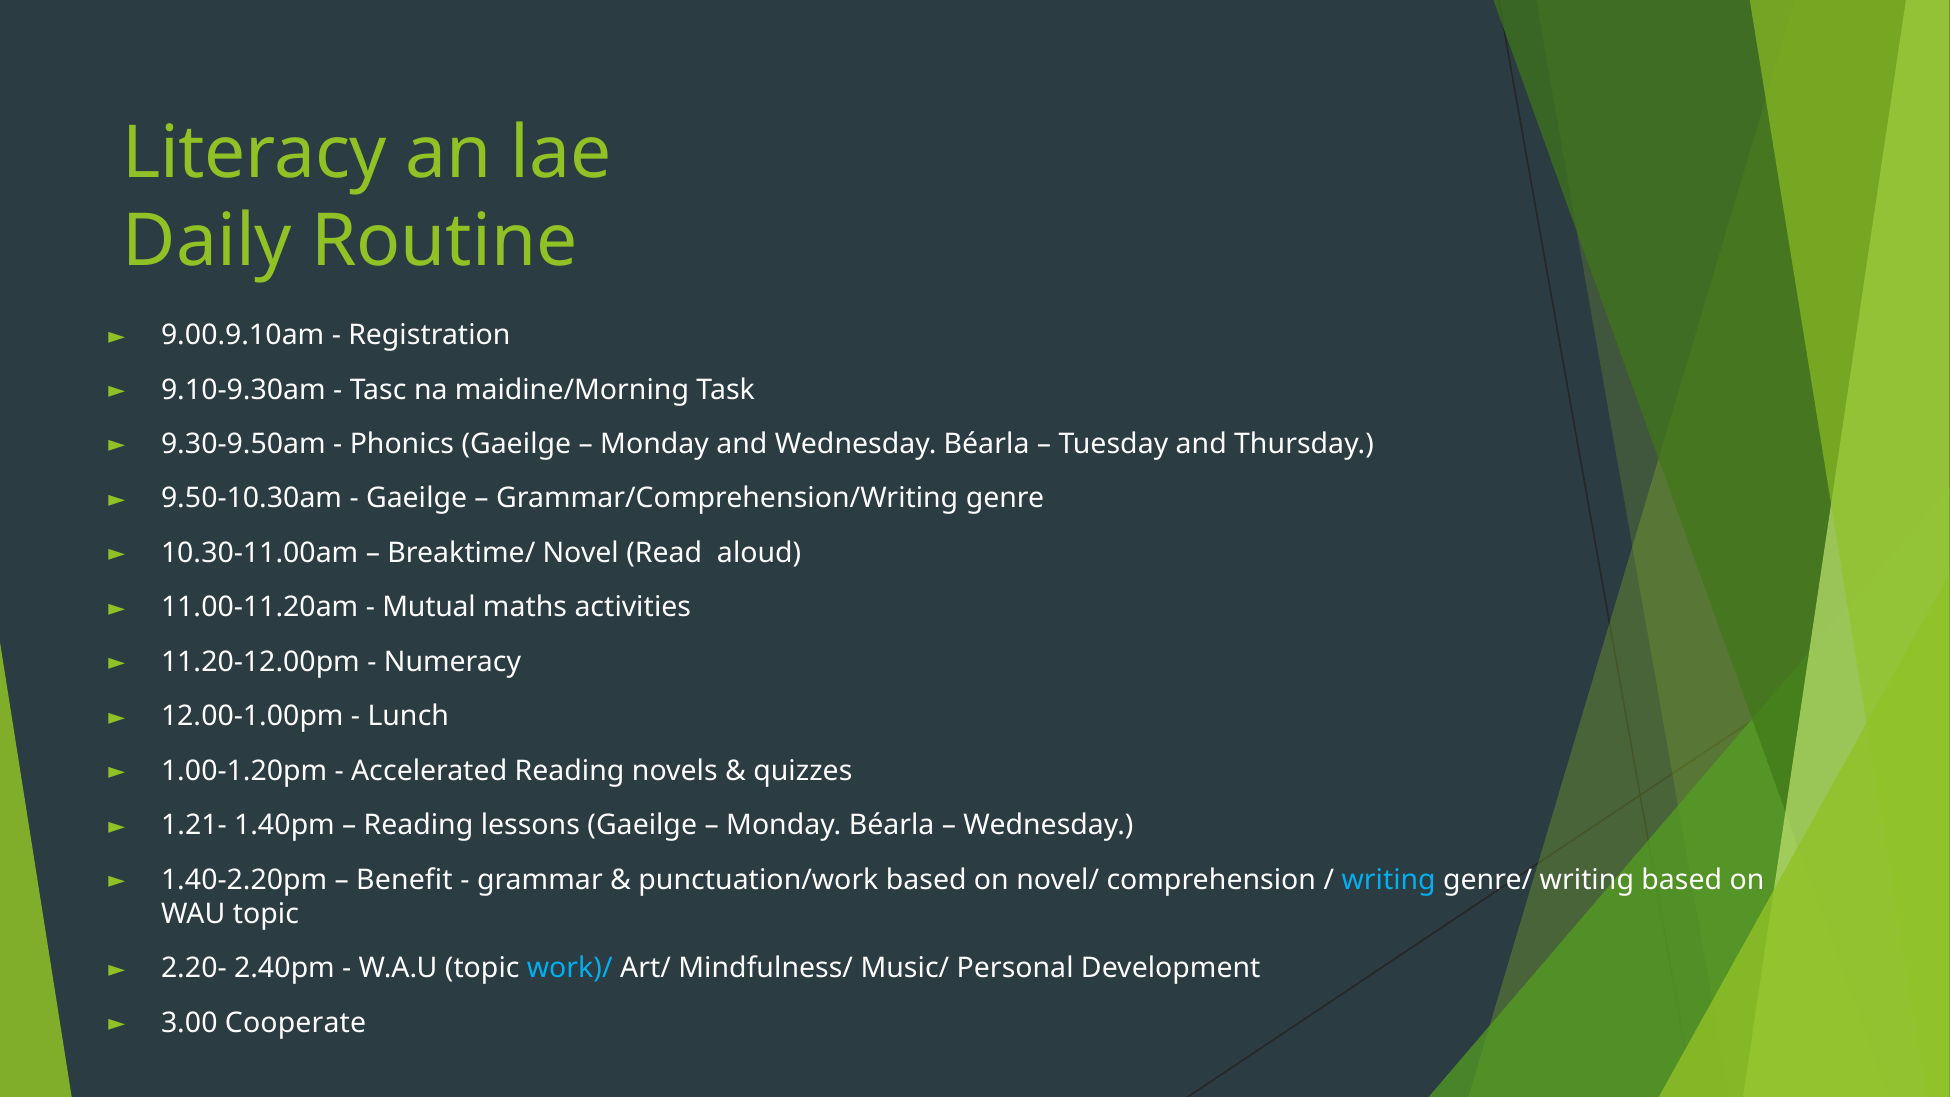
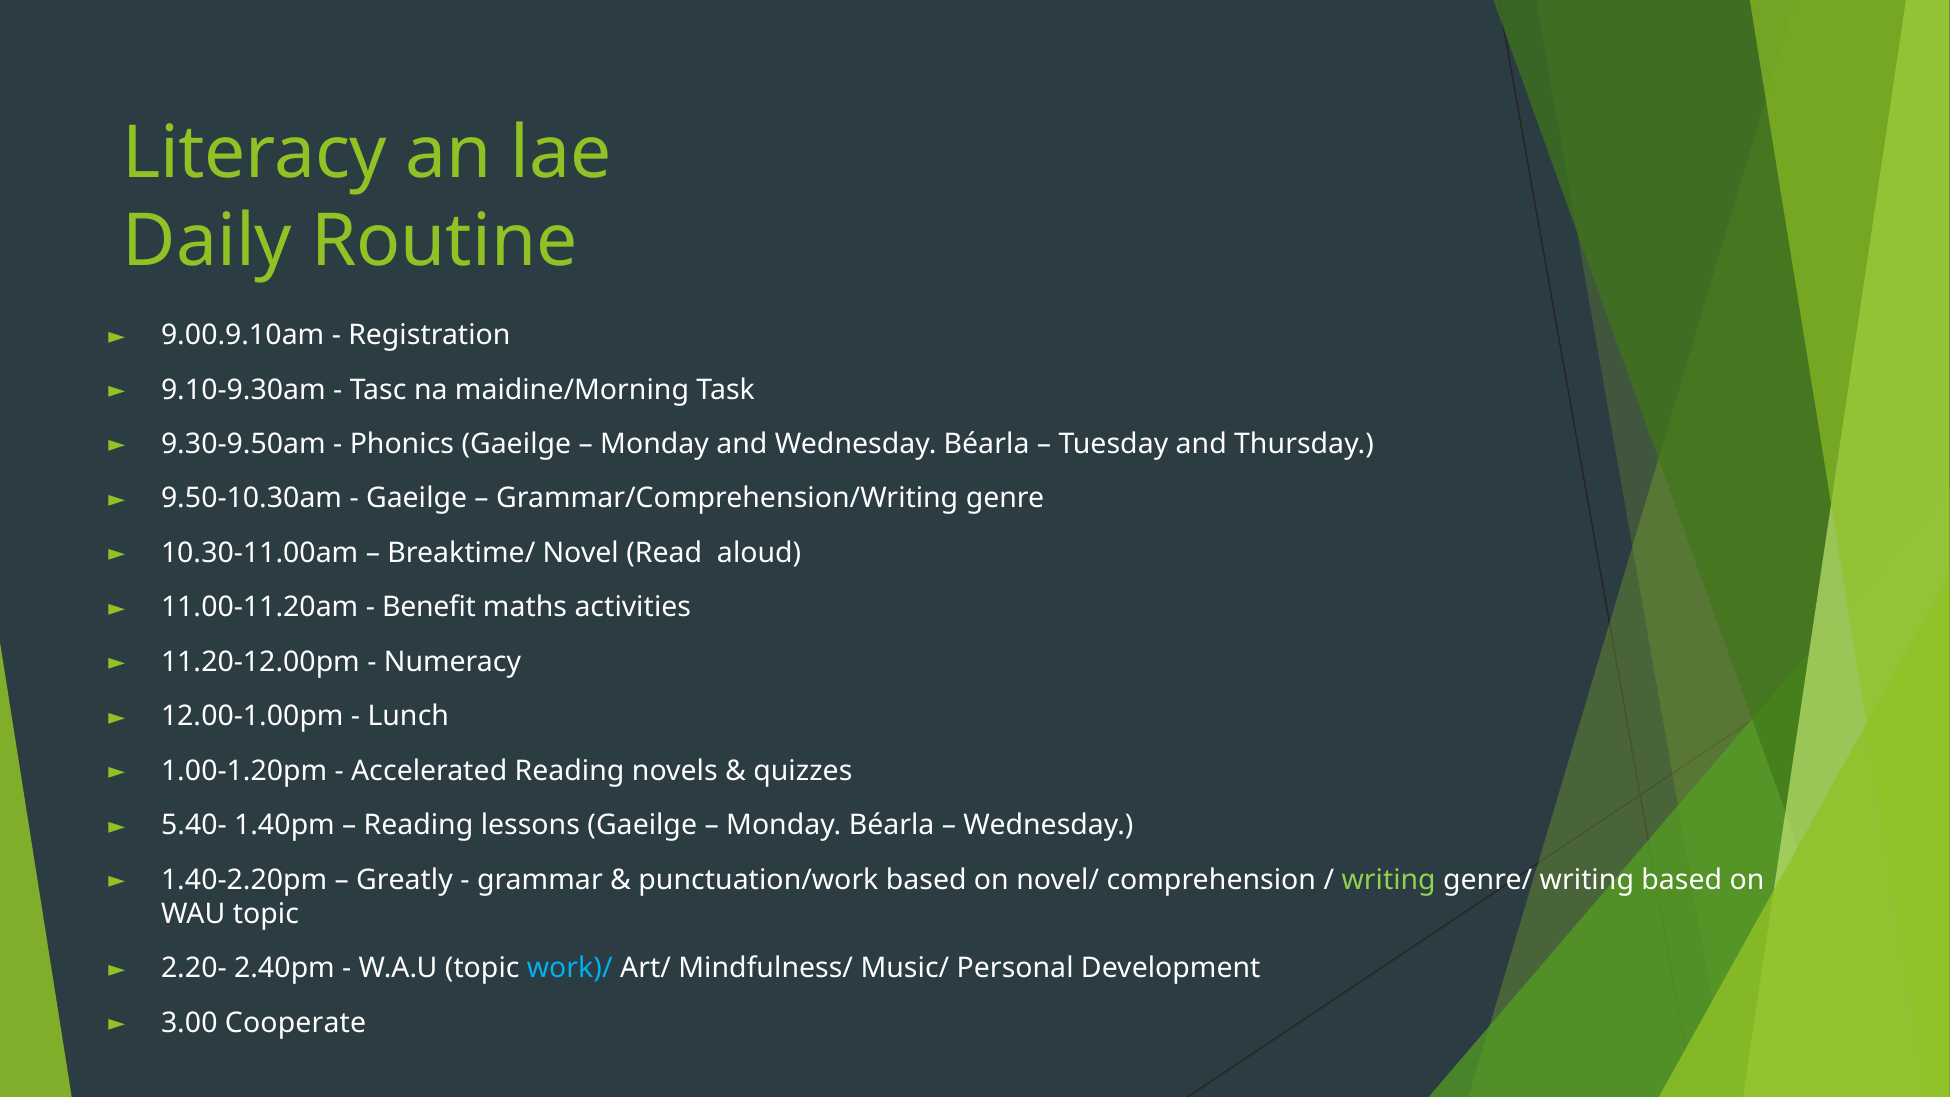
Mutual: Mutual -> Benefit
1.21-: 1.21- -> 5.40-
Benefit: Benefit -> Greatly
writing at (1389, 880) colour: light blue -> light green
